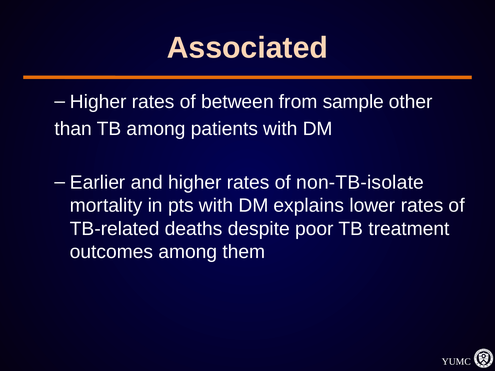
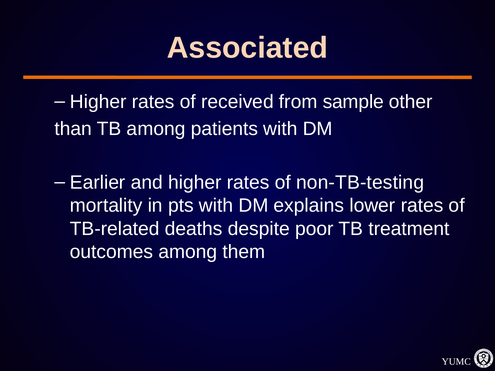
between: between -> received
non-TB-isolate: non-TB-isolate -> non-TB-testing
